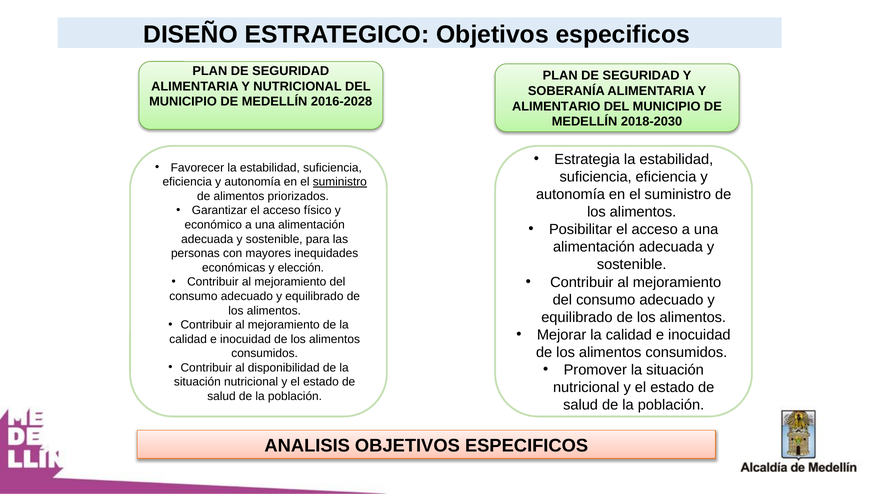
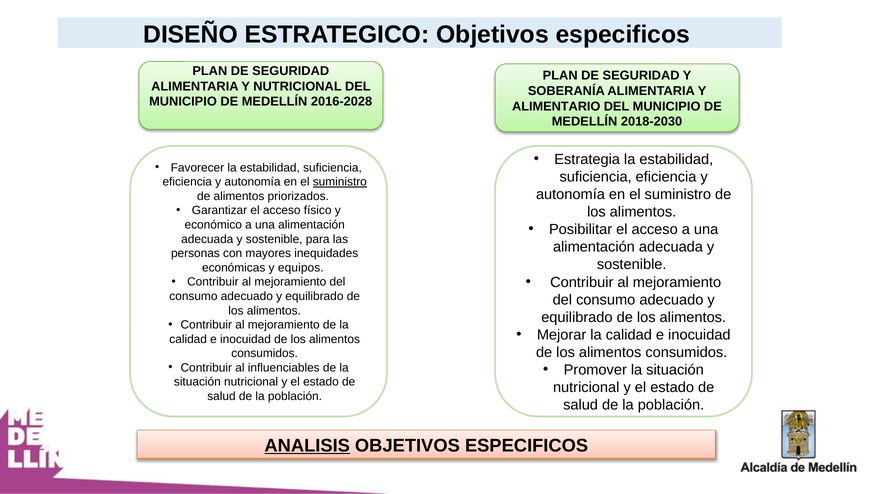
elección: elección -> equipos
disponibilidad: disponibilidad -> influenciables
ANALISIS underline: none -> present
